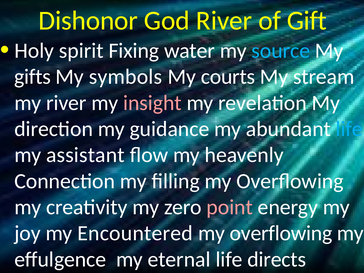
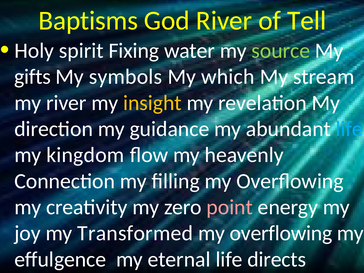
Dishonor: Dishonor -> Baptisms
Gift: Gift -> Tell
source colour: light blue -> light green
courts: courts -> which
insight colour: pink -> yellow
assistant: assistant -> kingdom
Encountered: Encountered -> Transformed
